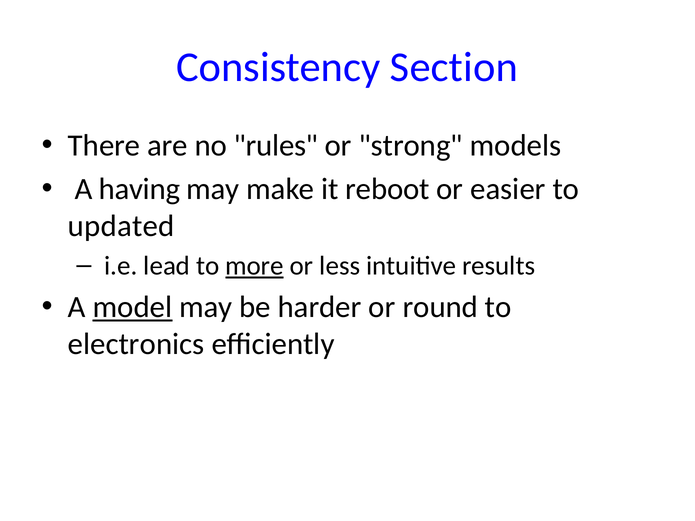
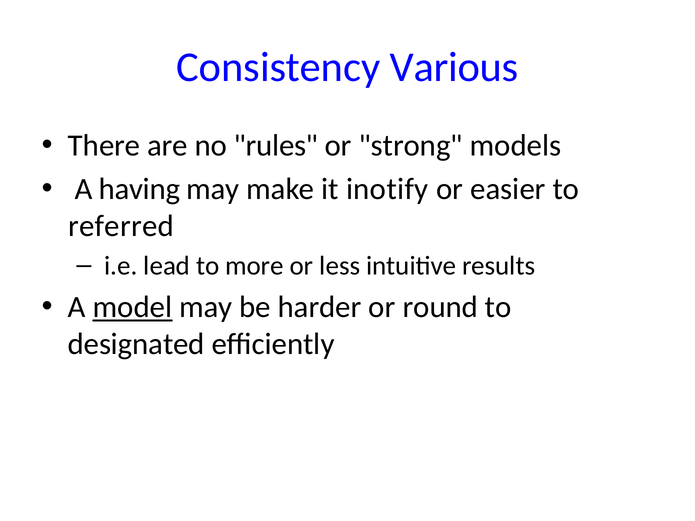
Section: Section -> Various
reboot: reboot -> inotify
updated: updated -> referred
more underline: present -> none
electronics: electronics -> designated
